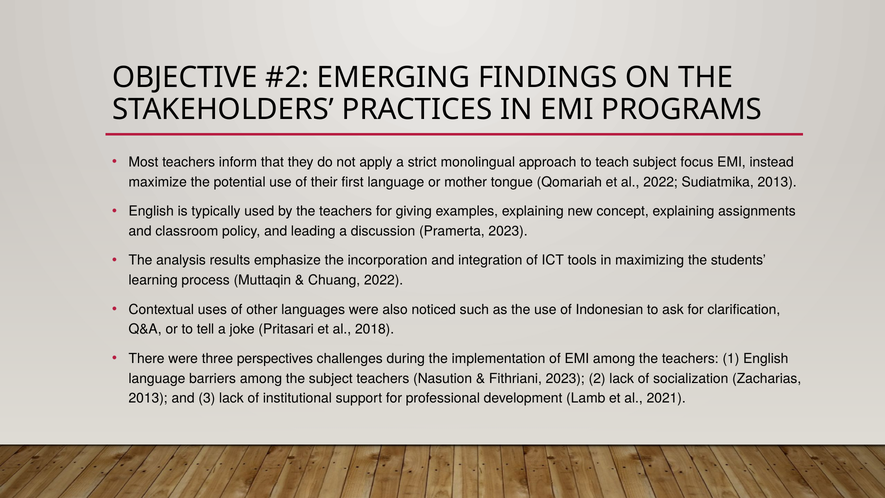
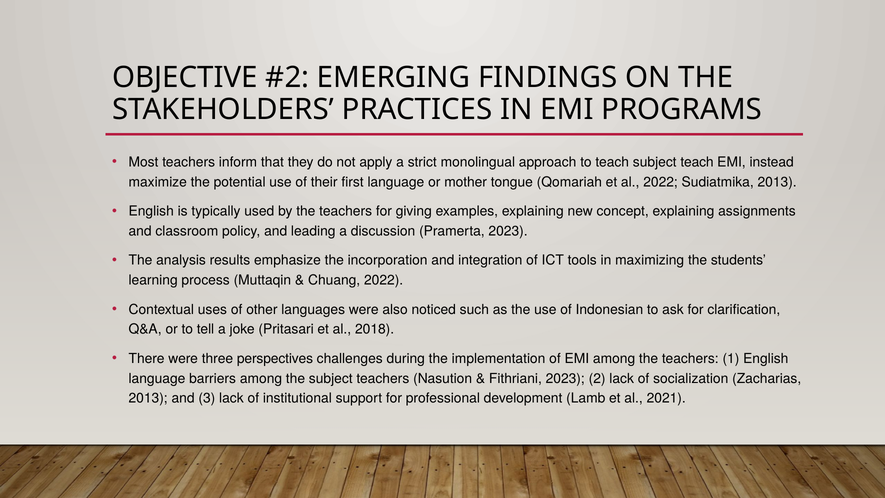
subject focus: focus -> teach
